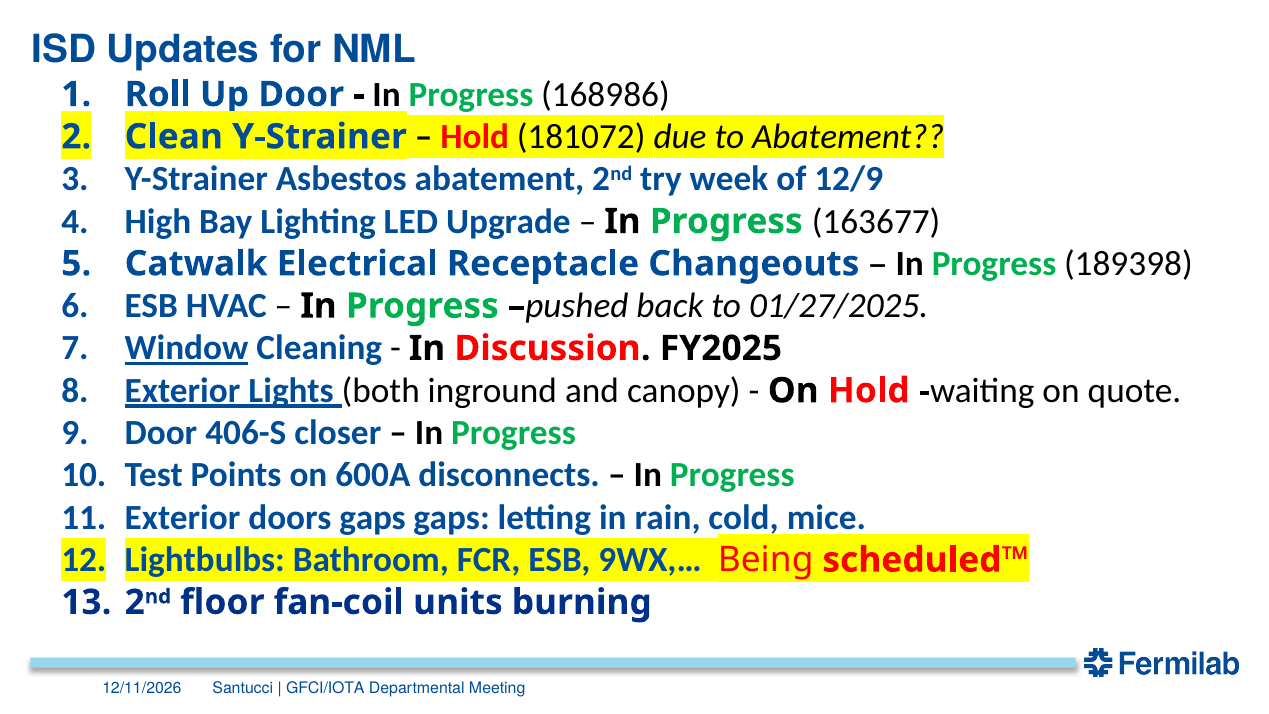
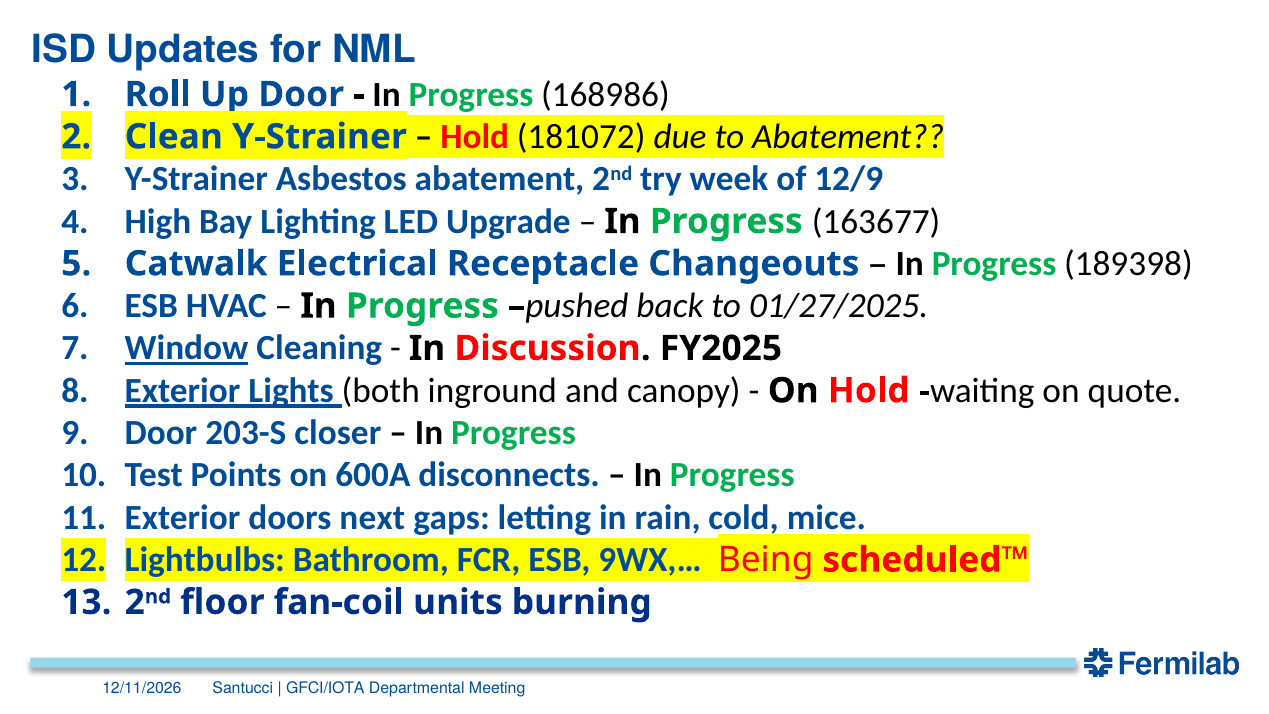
406-S: 406-S -> 203-S
doors gaps: gaps -> next
